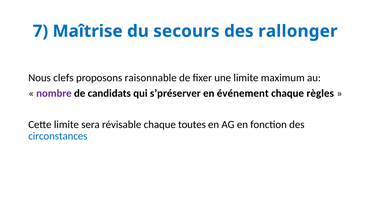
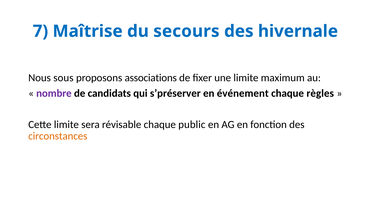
rallonger: rallonger -> hivernale
clefs: clefs -> sous
raisonnable: raisonnable -> associations
toutes: toutes -> public
circonstances colour: blue -> orange
